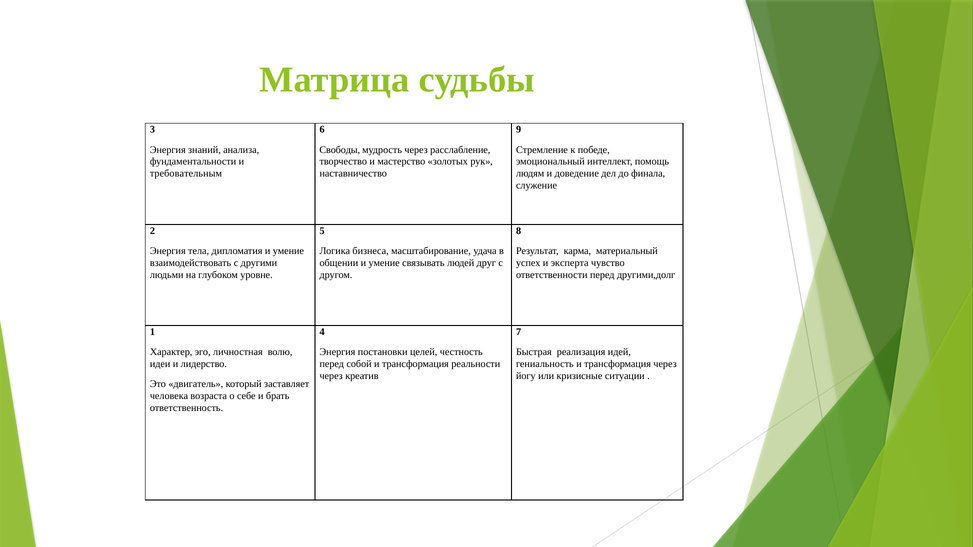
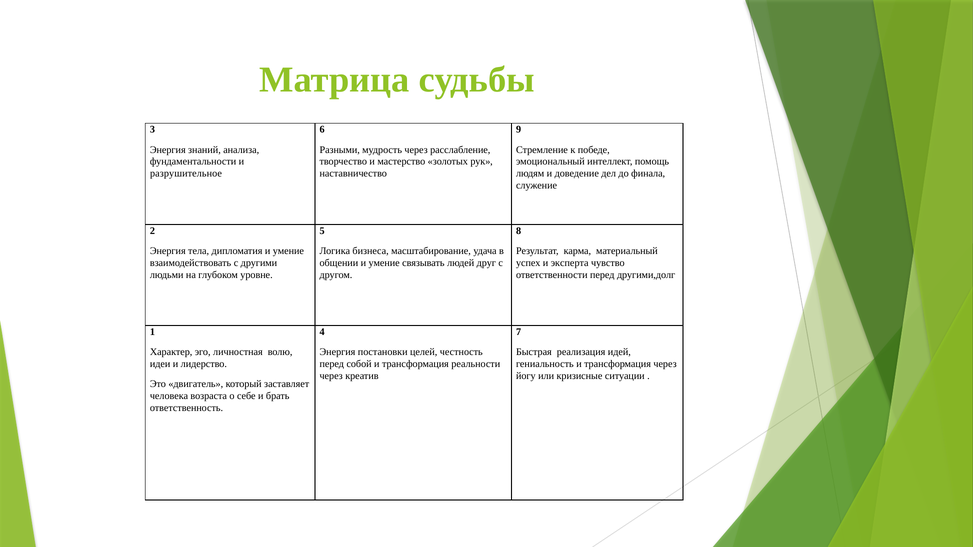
Свободы: Свободы -> Разными
требовательным: требовательным -> разрушительное
